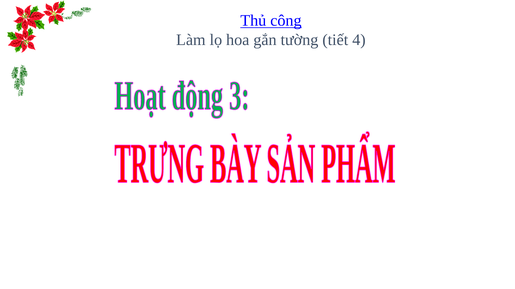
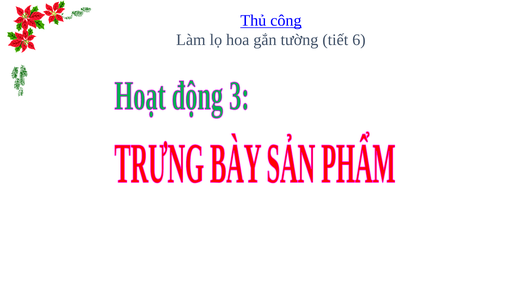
4: 4 -> 6
